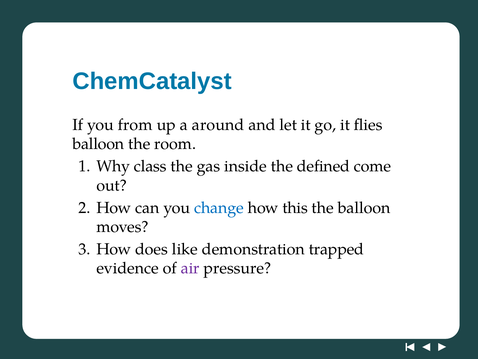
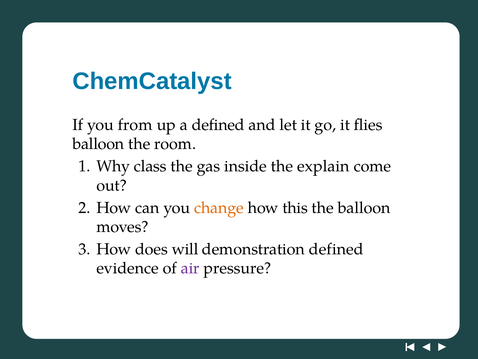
a around: around -> defined
defined: defined -> explain
change colour: blue -> orange
like: like -> will
demonstration trapped: trapped -> defined
